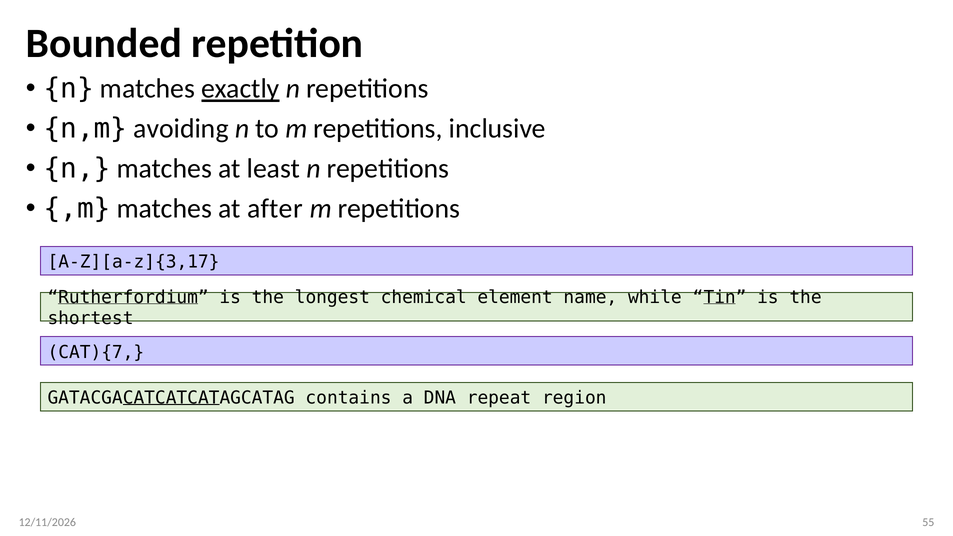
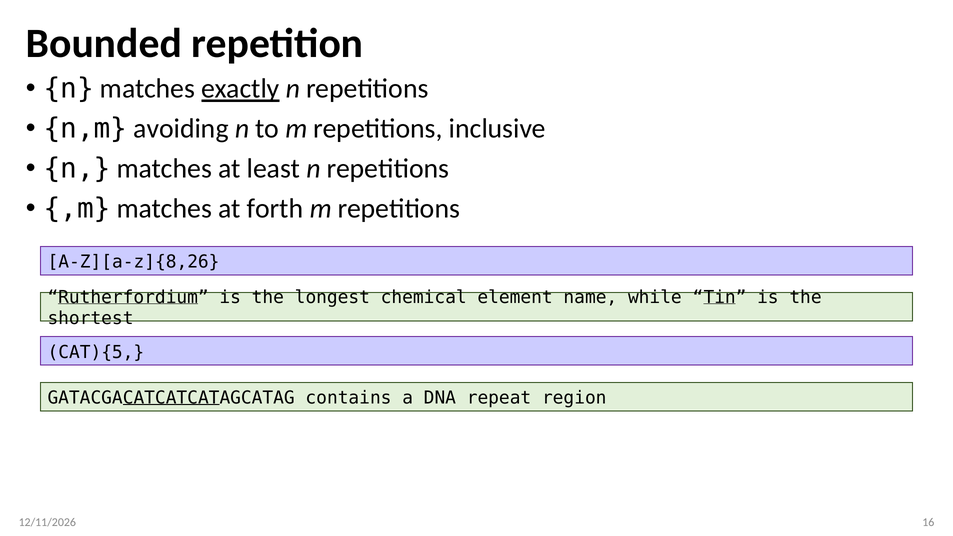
after: after -> forth
A-Z][a-z]{3,17: A-Z][a-z]{3,17 -> A-Z][a-z]{8,26
CAT){7: CAT){7 -> CAT){5
55: 55 -> 16
